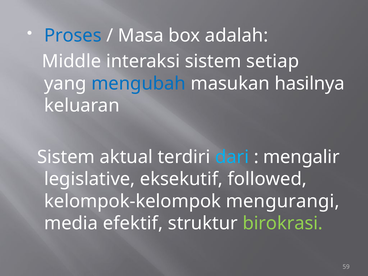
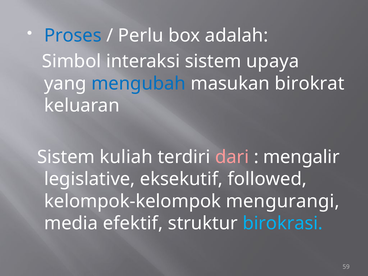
Masa: Masa -> Perlu
Middle: Middle -> Simbol
setiap: setiap -> upaya
hasilnya: hasilnya -> birokrat
aktual: aktual -> kuliah
dari colour: light blue -> pink
birokrasi colour: light green -> light blue
